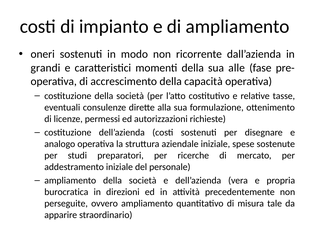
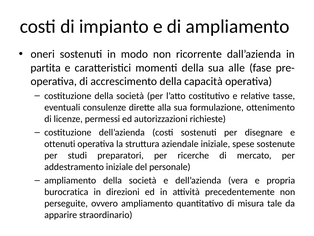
grandi: grandi -> partita
analogo: analogo -> ottenuti
